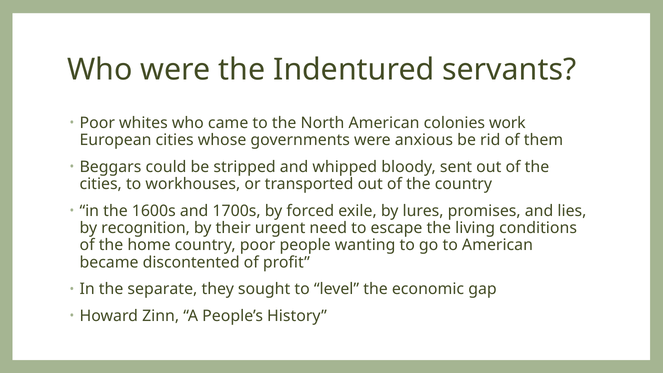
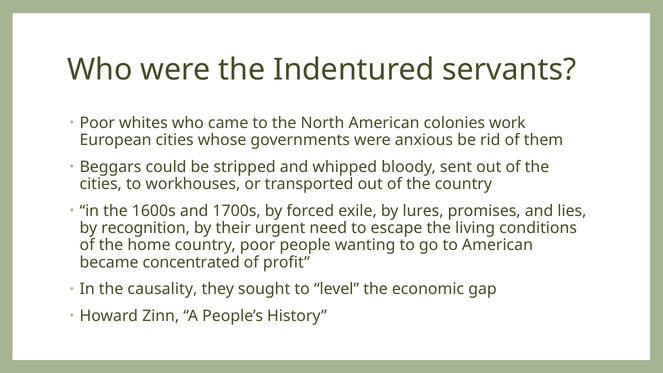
discontented: discontented -> concentrated
separate: separate -> causality
